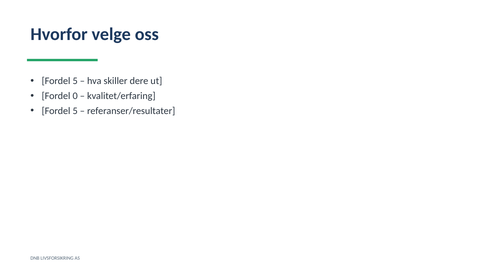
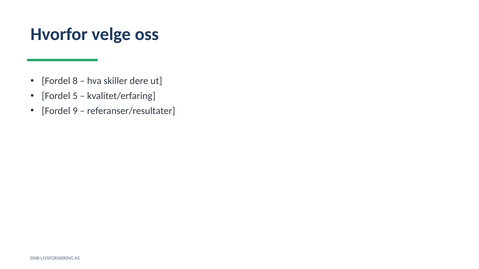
5 at (75, 81): 5 -> 8
0: 0 -> 5
5 at (75, 111): 5 -> 9
